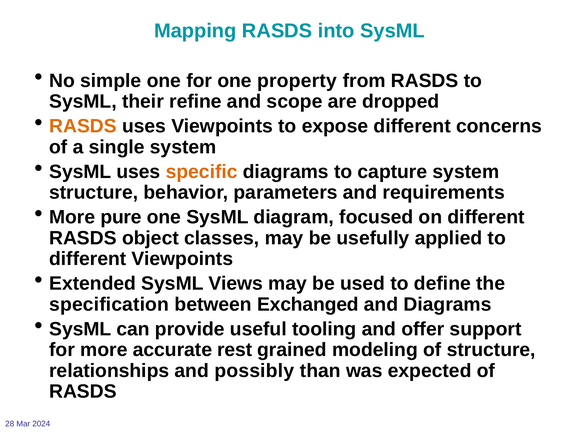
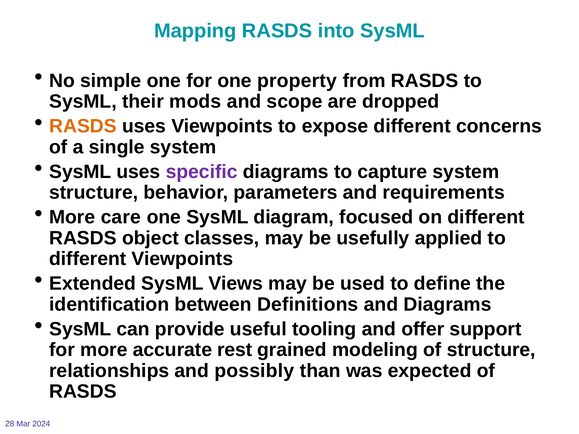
refine: refine -> mods
specific colour: orange -> purple
pure: pure -> care
specification: specification -> identification
Exchanged: Exchanged -> Definitions
